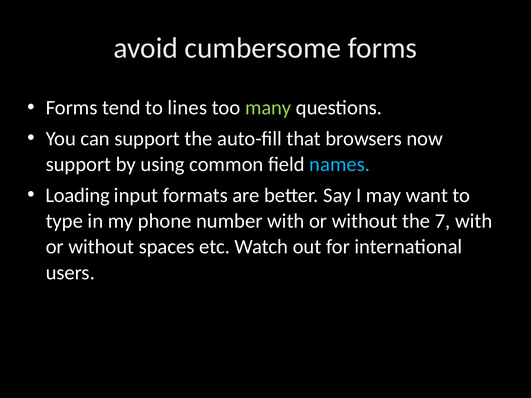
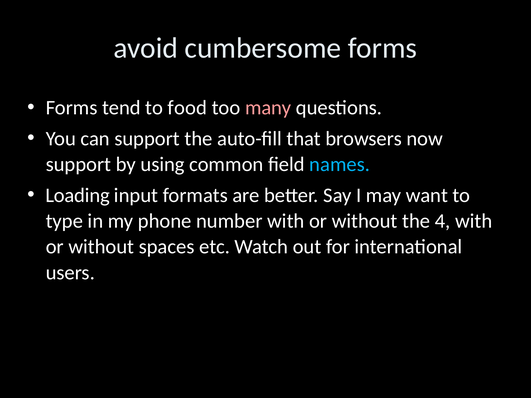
lines: lines -> food
many colour: light green -> pink
7: 7 -> 4
